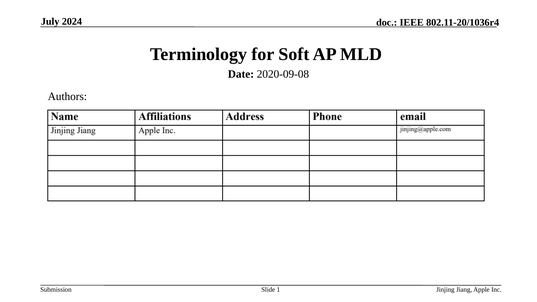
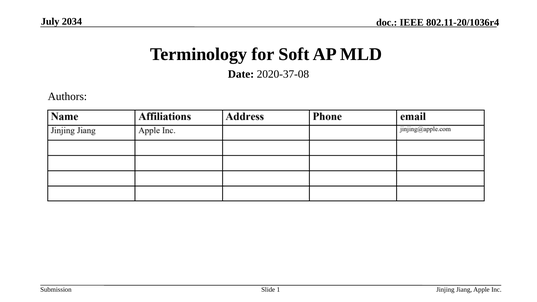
2024: 2024 -> 2034
2020-09-08: 2020-09-08 -> 2020-37-08
